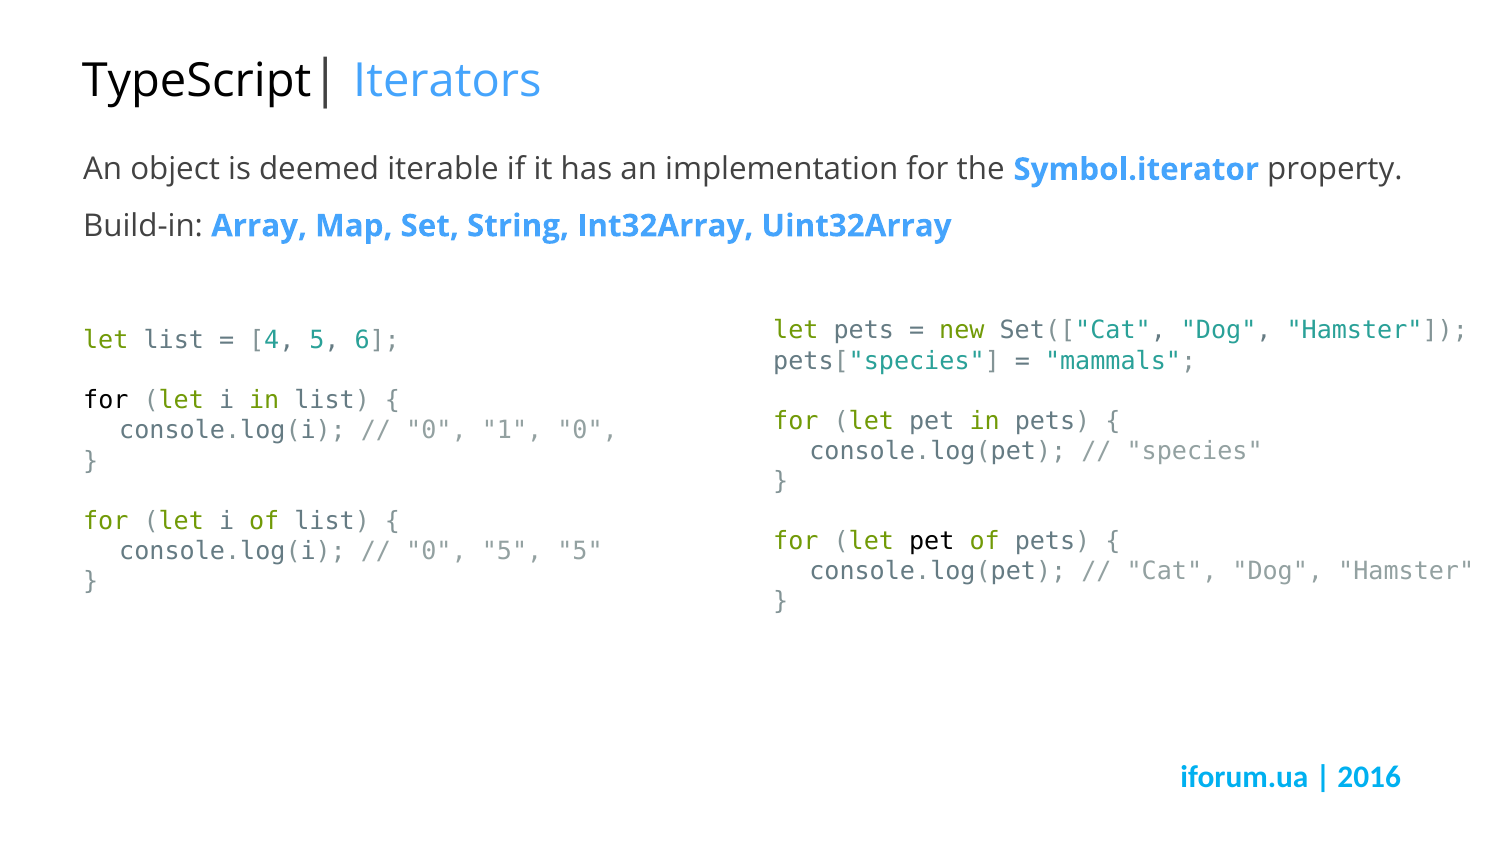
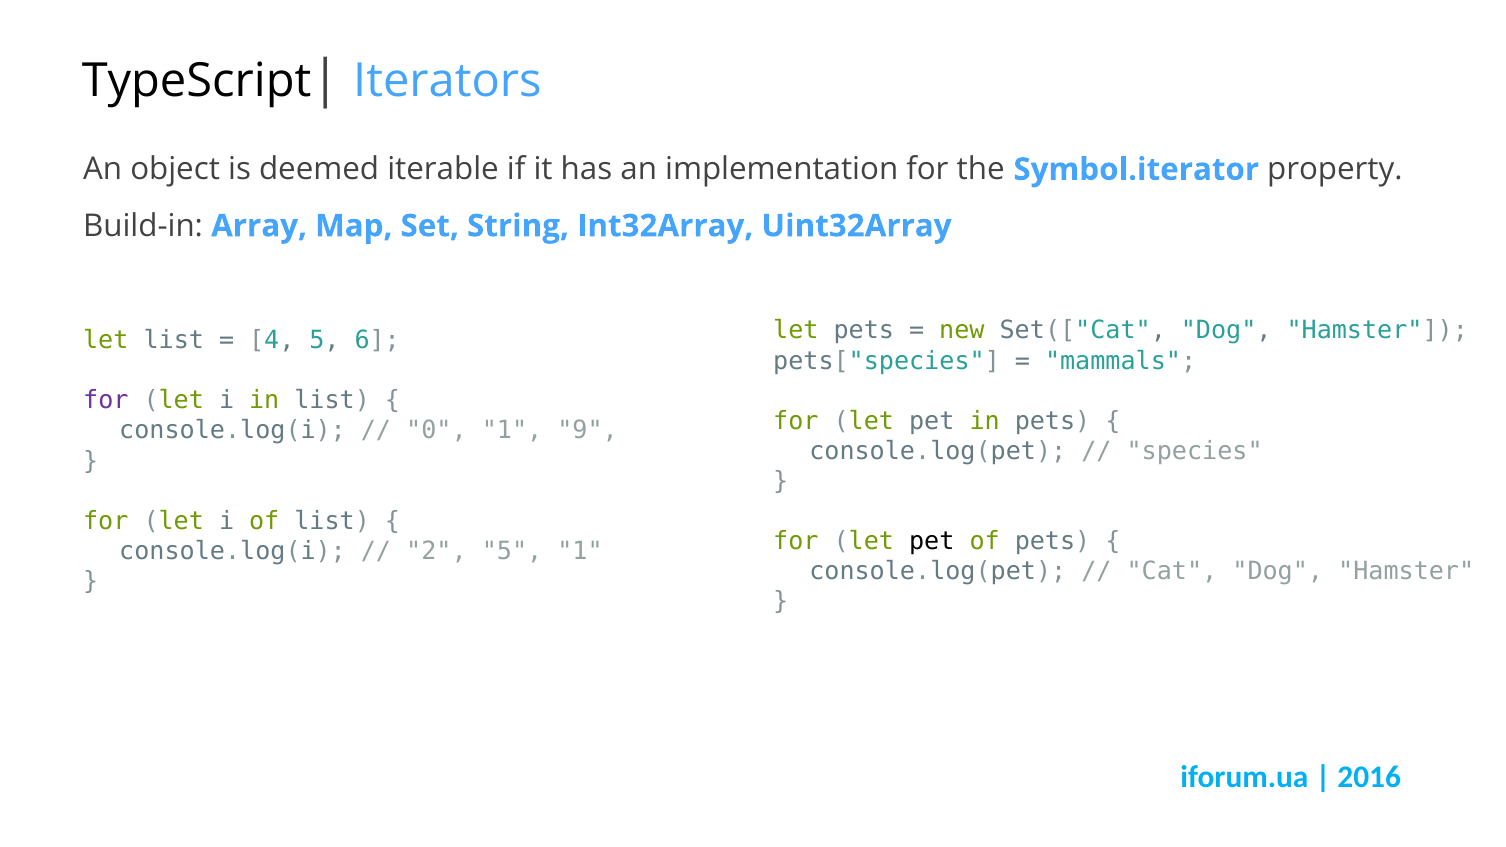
for at (106, 401) colour: black -> purple
1 0: 0 -> 9
0 at (436, 551): 0 -> 2
5 5: 5 -> 1
